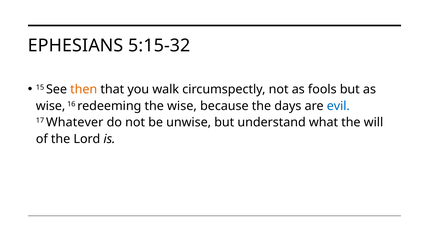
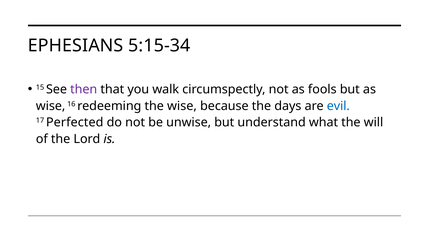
5:15-32: 5:15-32 -> 5:15-34
then colour: orange -> purple
Whatever: Whatever -> Perfected
